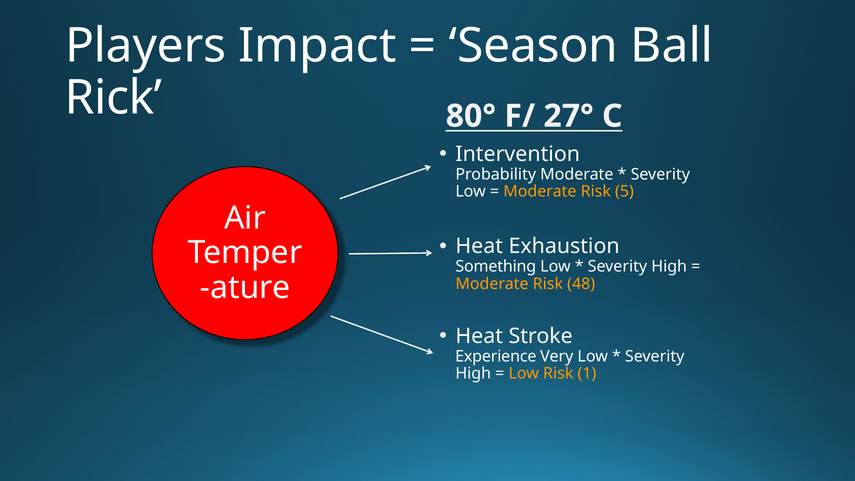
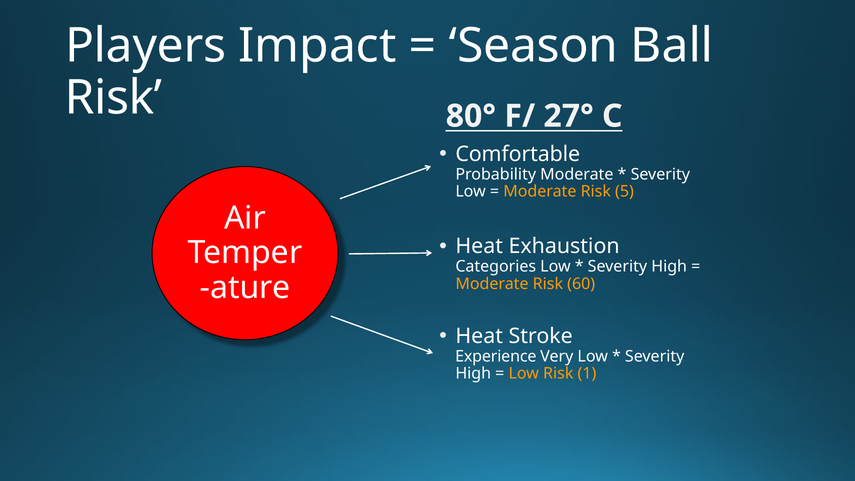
Rick at (114, 98): Rick -> Risk
Intervention: Intervention -> Comfortable
Something: Something -> Categories
48: 48 -> 60
